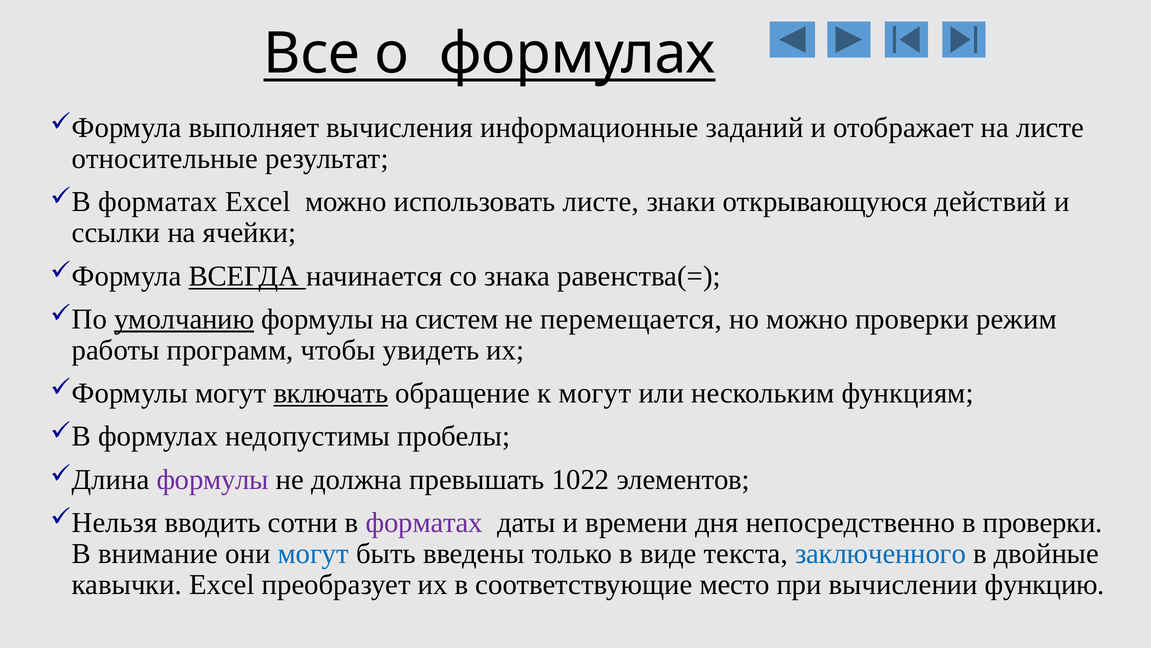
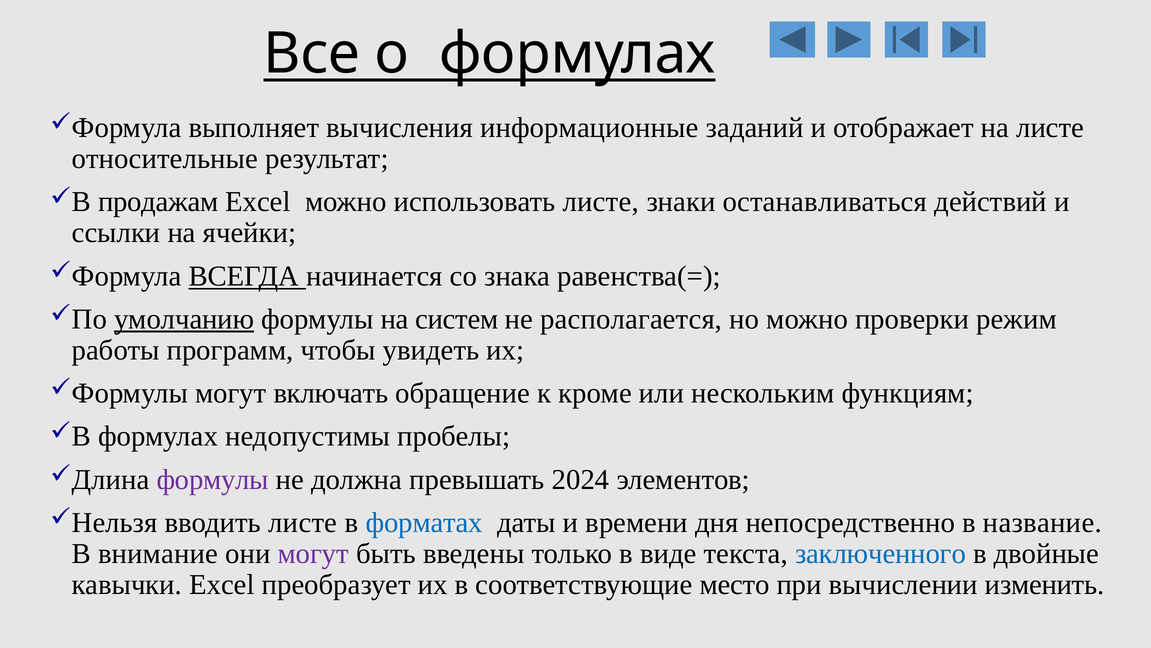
форматах at (158, 202): форматах -> продажам
открывающуюся: открывающуюся -> останавливаться
перемещается: перемещается -> располагается
включать underline: present -> none
к могут: могут -> кроме
1022: 1022 -> 2024
вводить сотни: сотни -> листе
форматах at (424, 522) colour: purple -> blue
в проверки: проверки -> название
могут at (313, 553) colour: blue -> purple
функцию: функцию -> изменить
